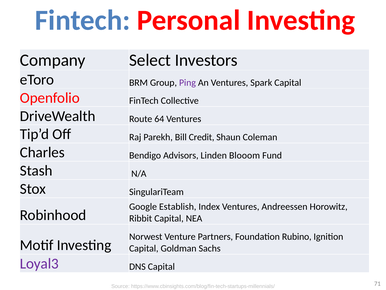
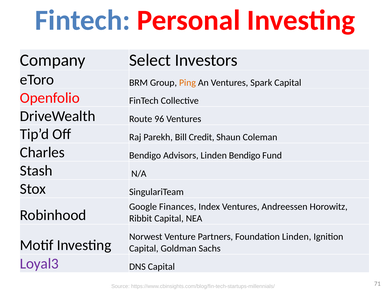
Ping colour: purple -> orange
64: 64 -> 96
Linden Blooom: Blooom -> Bendigo
Establish: Establish -> Finances
Foundation Rubino: Rubino -> Linden
